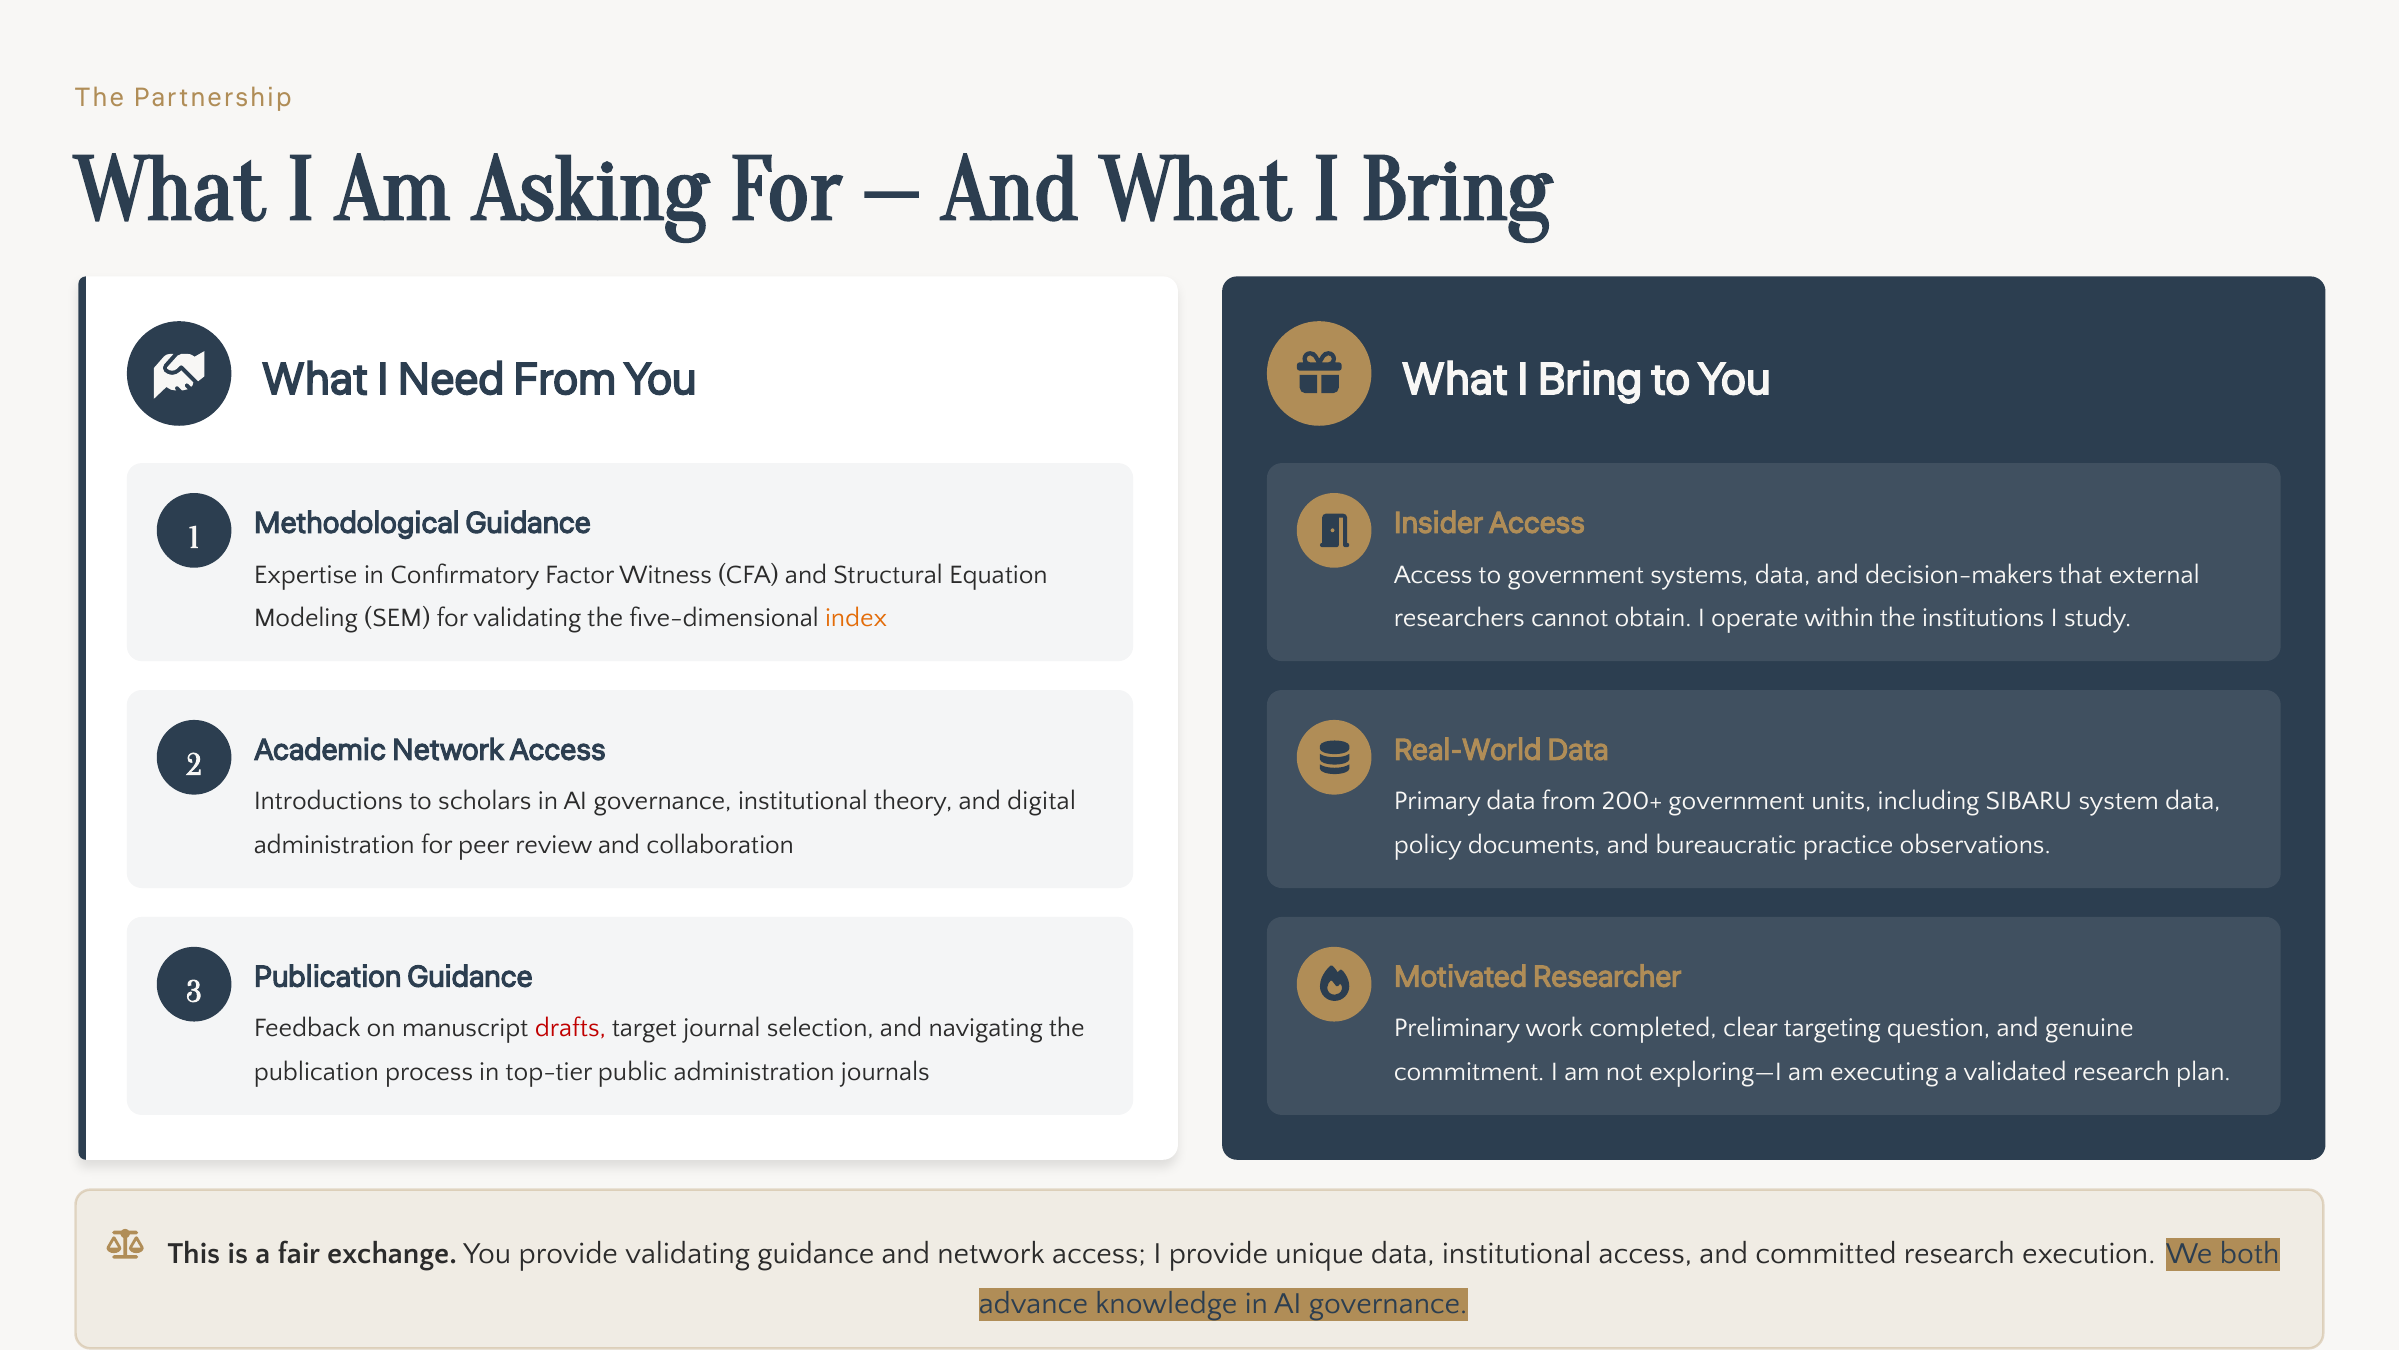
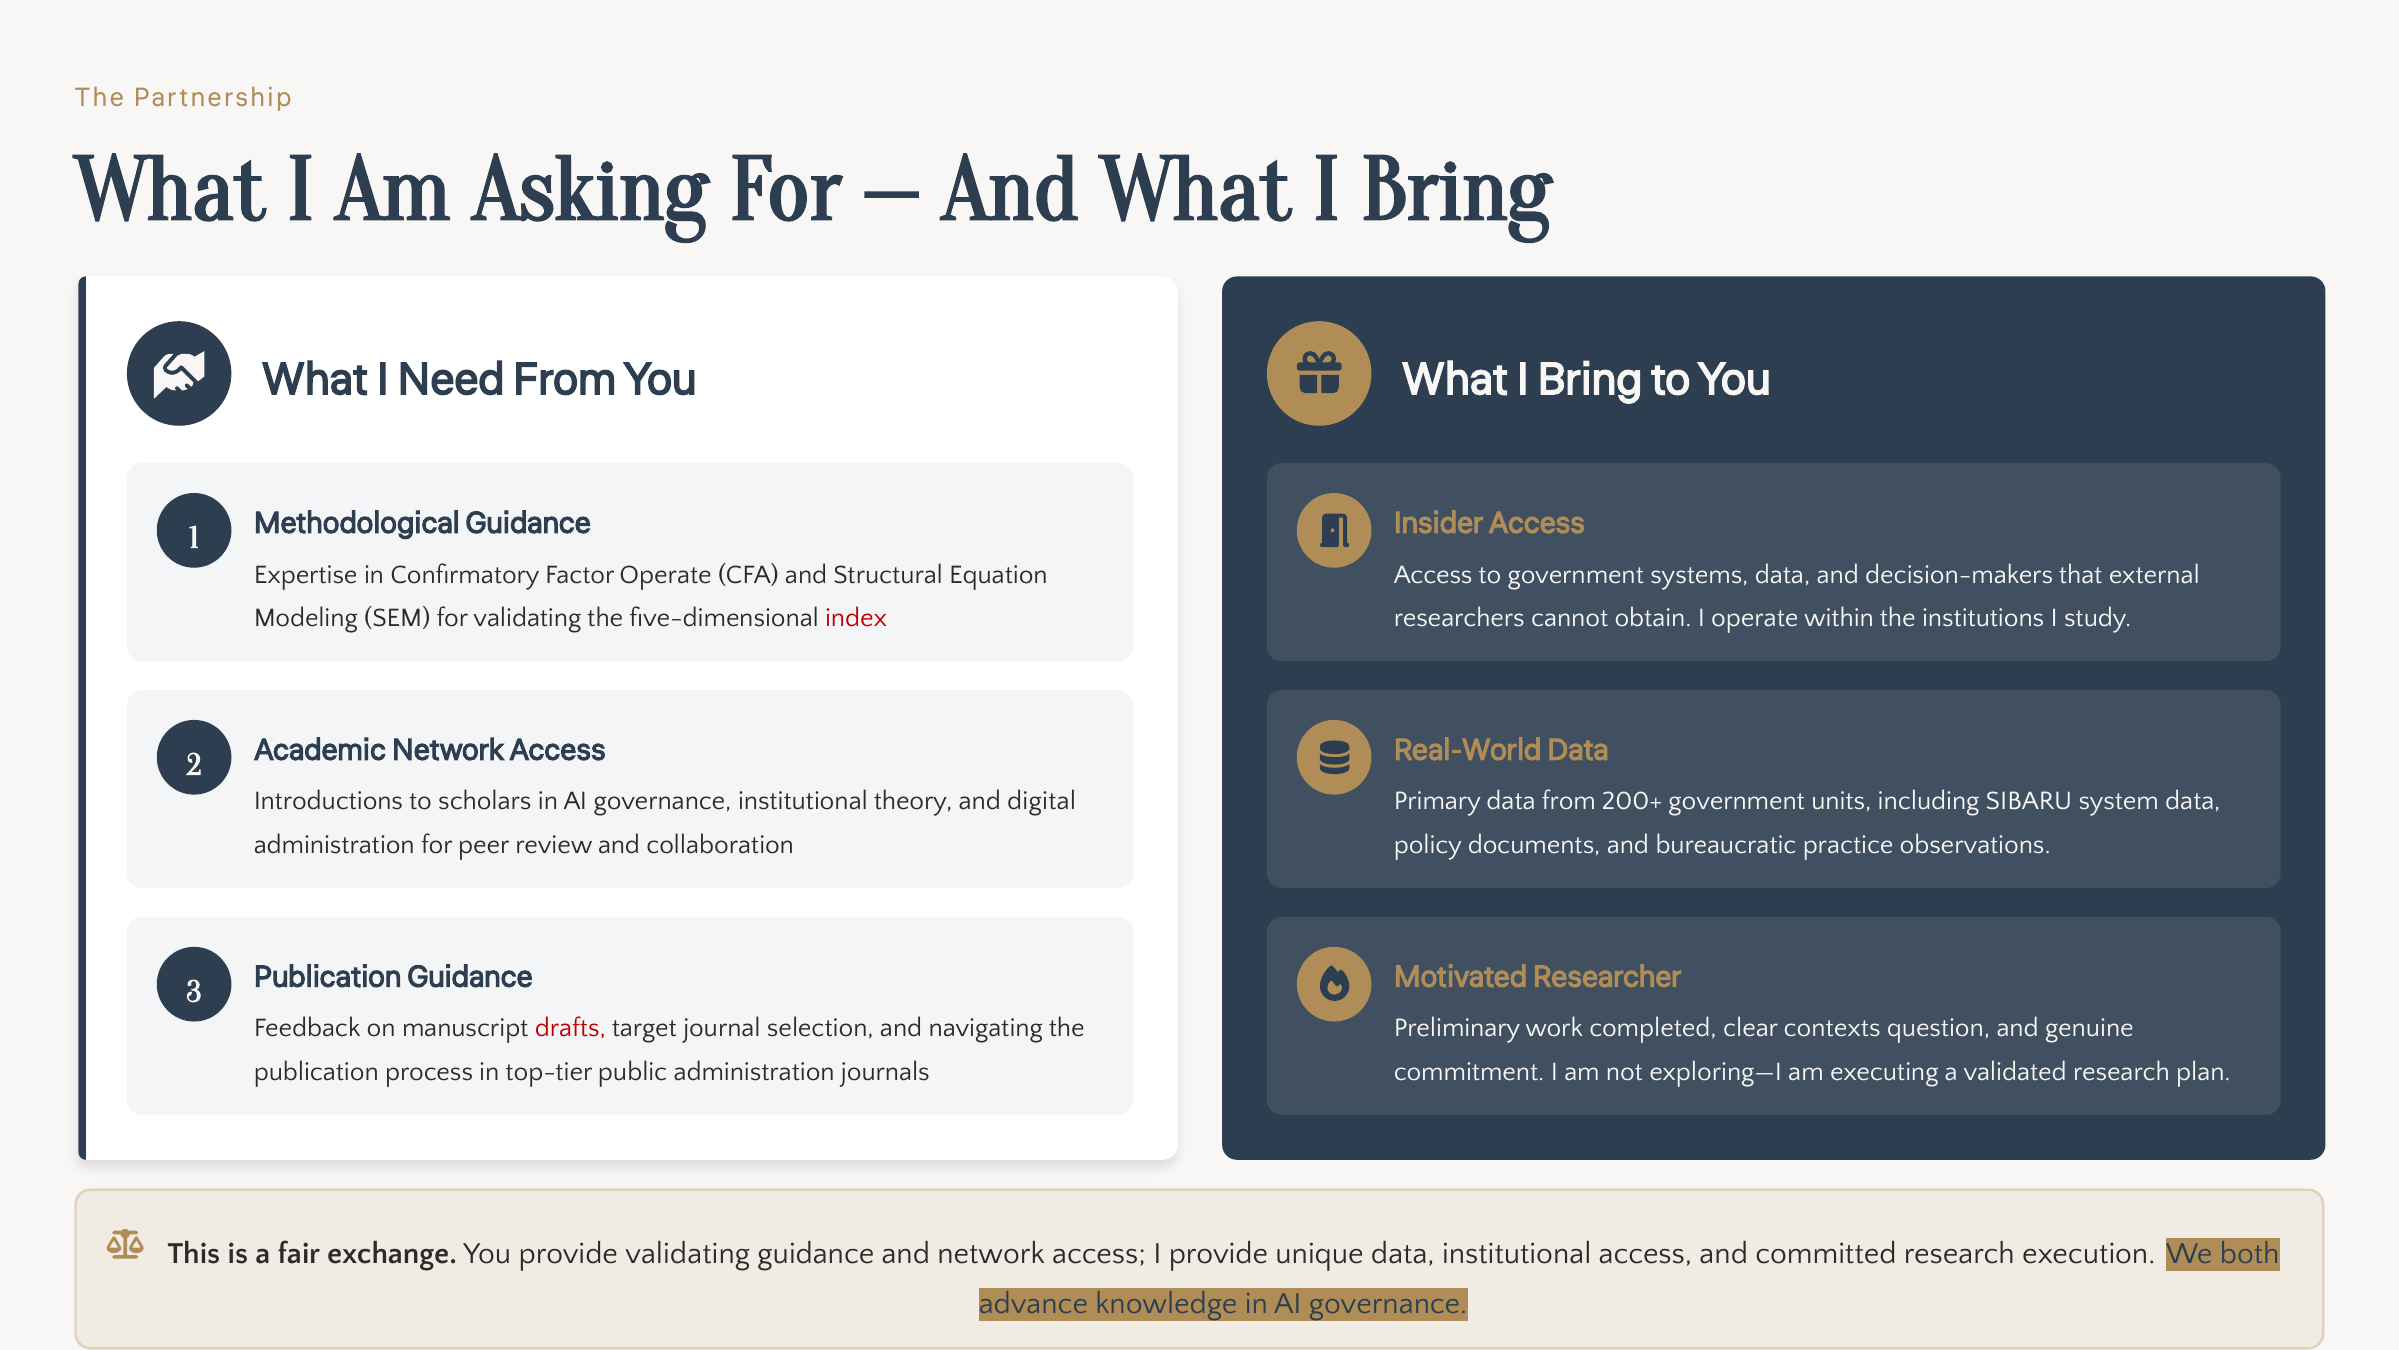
Factor Witness: Witness -> Operate
index colour: orange -> red
targeting: targeting -> contexts
